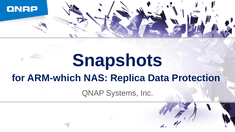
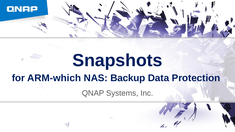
Replica: Replica -> Backup
